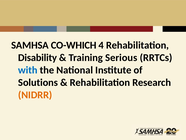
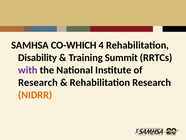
Serious: Serious -> Summit
with colour: blue -> purple
Solutions at (38, 82): Solutions -> Research
